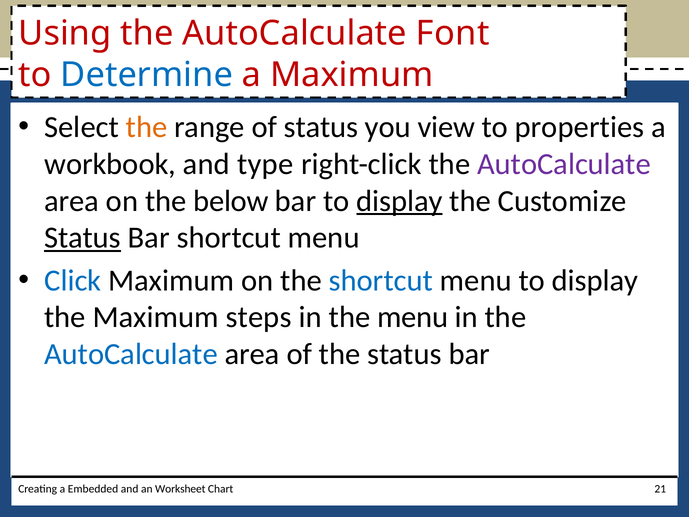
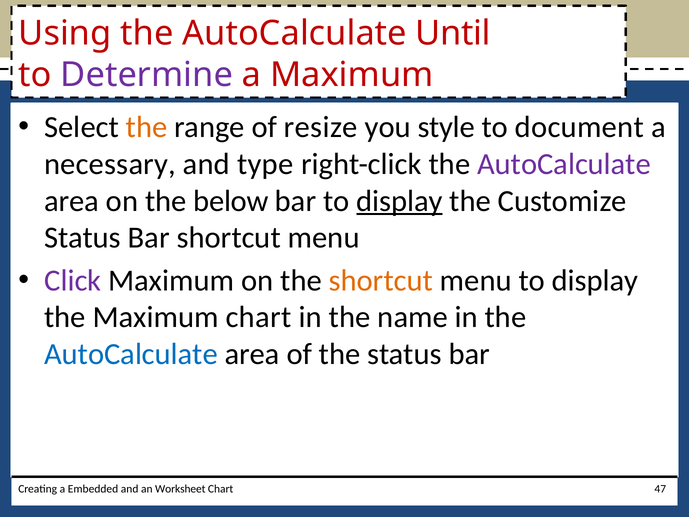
Font: Font -> Until
Determine colour: blue -> purple
of status: status -> resize
view: view -> style
properties: properties -> document
workbook: workbook -> necessary
Status at (83, 238) underline: present -> none
Click colour: blue -> purple
shortcut at (381, 280) colour: blue -> orange
Maximum steps: steps -> chart
the menu: menu -> name
21: 21 -> 47
